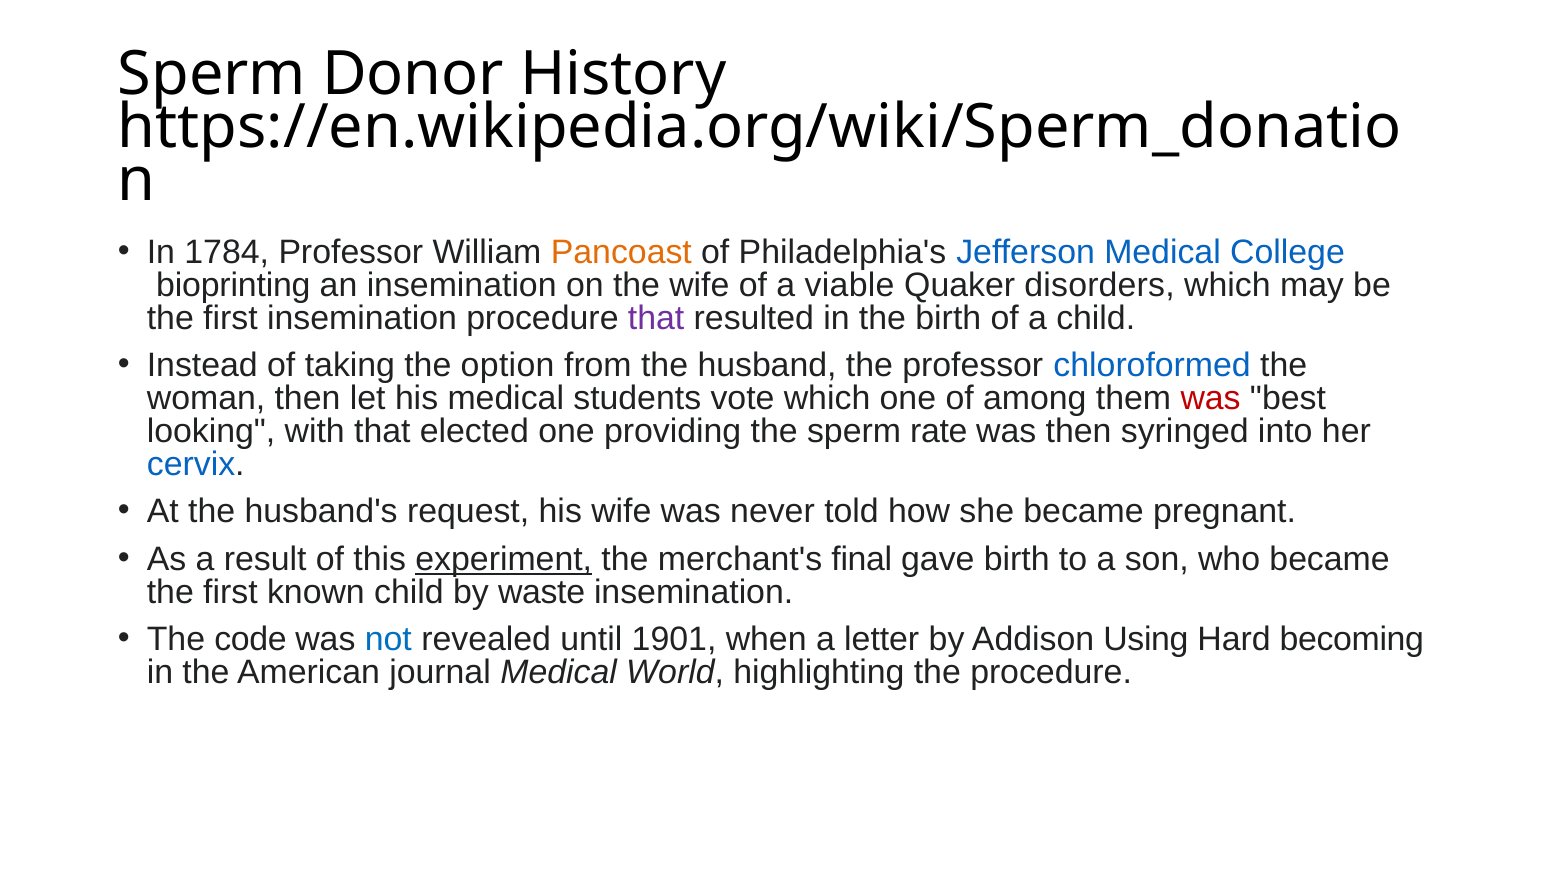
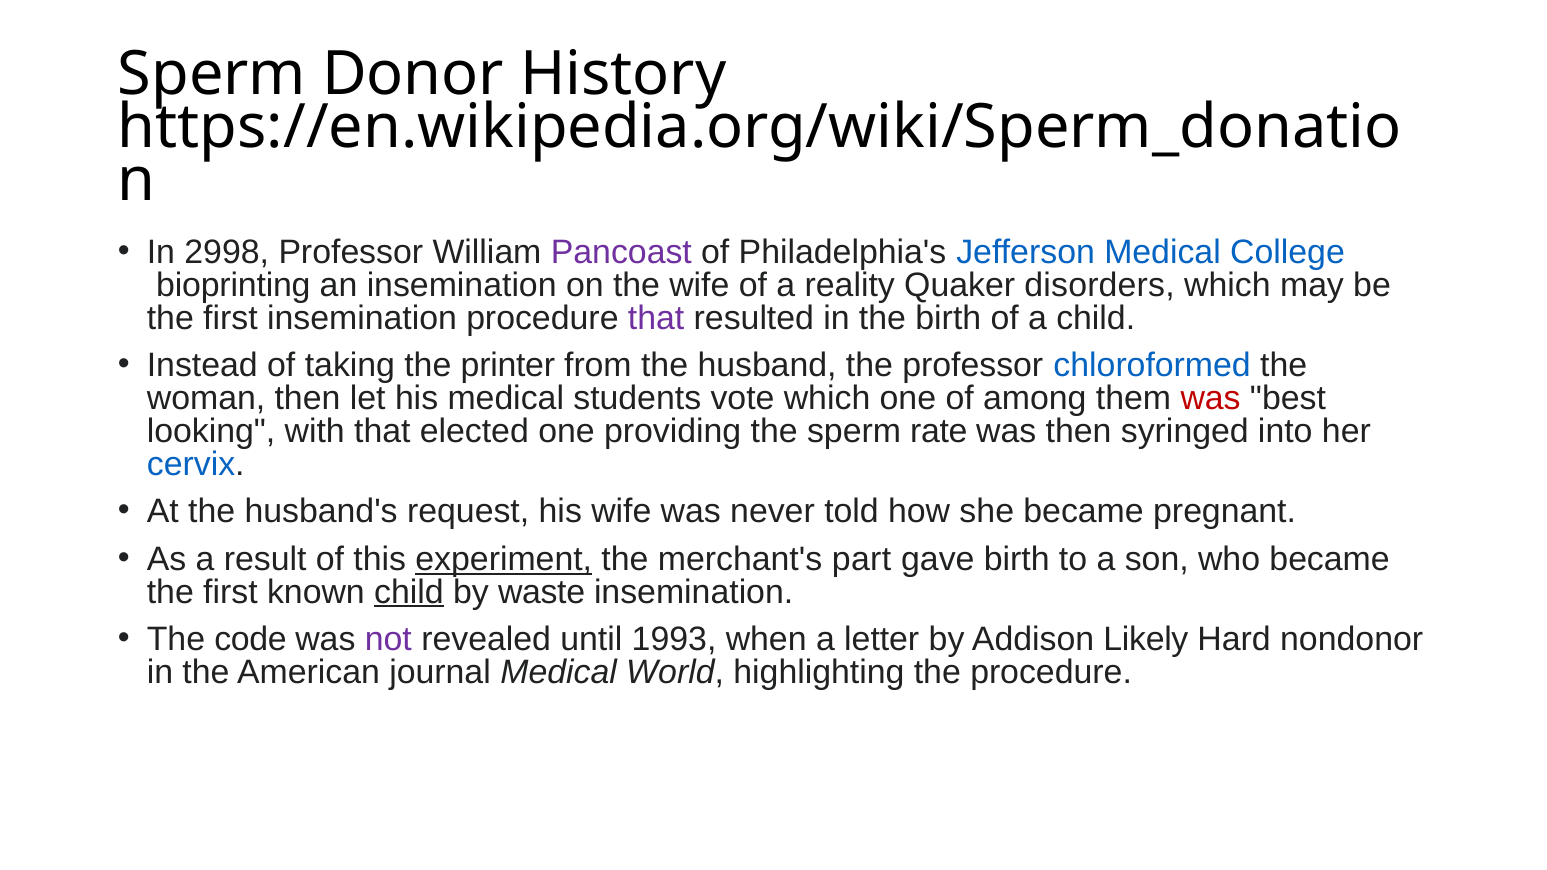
1784: 1784 -> 2998
Pancoast colour: orange -> purple
viable: viable -> reality
option: option -> printer
final: final -> part
child at (409, 592) underline: none -> present
not colour: blue -> purple
1901: 1901 -> 1993
Using: Using -> Likely
becoming: becoming -> nondonor
